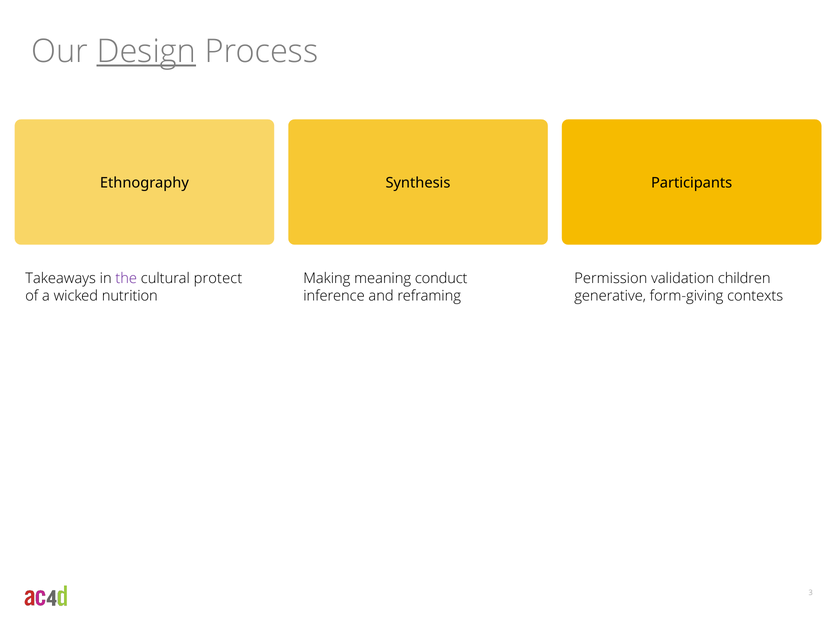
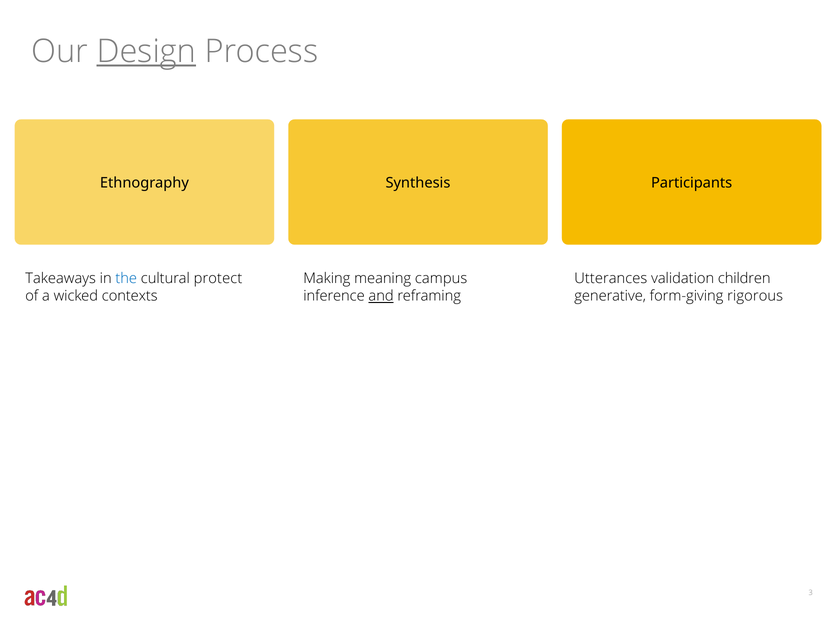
the colour: purple -> blue
conduct: conduct -> campus
Permission: Permission -> Utterances
nutrition: nutrition -> contexts
and underline: none -> present
contexts: contexts -> rigorous
